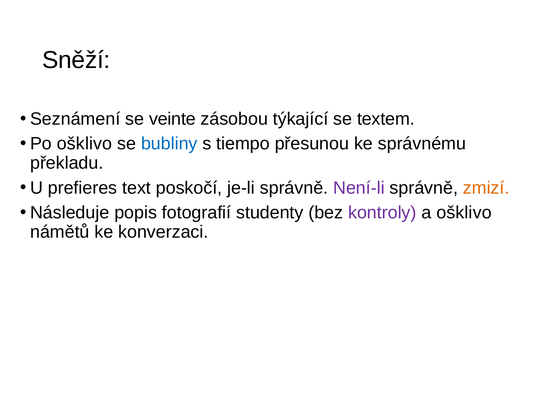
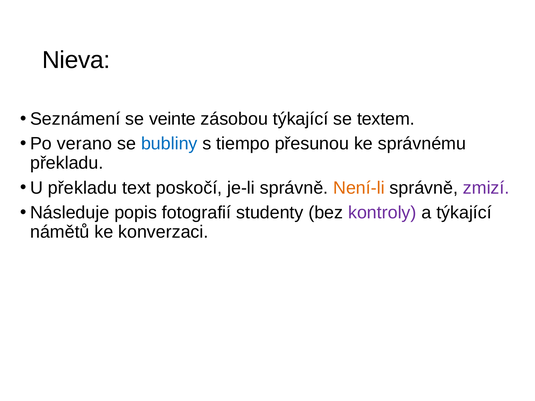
Sněží: Sněží -> Nieva
Po ošklivo: ošklivo -> verano
U prefieres: prefieres -> překladu
Není-li colour: purple -> orange
zmizí colour: orange -> purple
a ošklivo: ošklivo -> týkající
